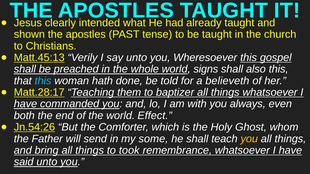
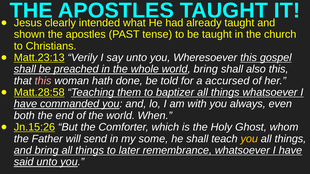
Matt.45:13: Matt.45:13 -> Matt.23:13
world signs: signs -> bring
this at (43, 81) colour: light blue -> pink
believeth: believeth -> accursed
Matt.28:17: Matt.28:17 -> Matt.28:58
Effect: Effect -> When
Jn.54:26: Jn.54:26 -> Jn.15:26
took: took -> later
